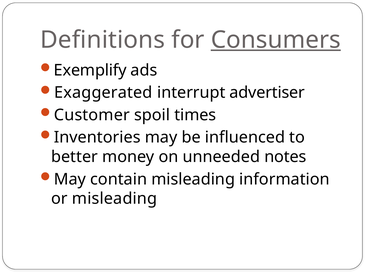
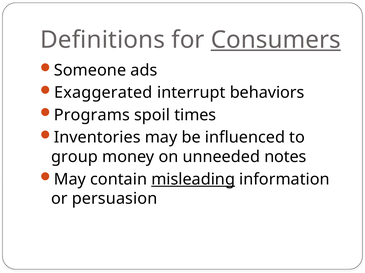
Exemplify: Exemplify -> Someone
advertiser: advertiser -> behaviors
Customer: Customer -> Programs
better: better -> group
misleading at (193, 180) underline: none -> present
or misleading: misleading -> persuasion
